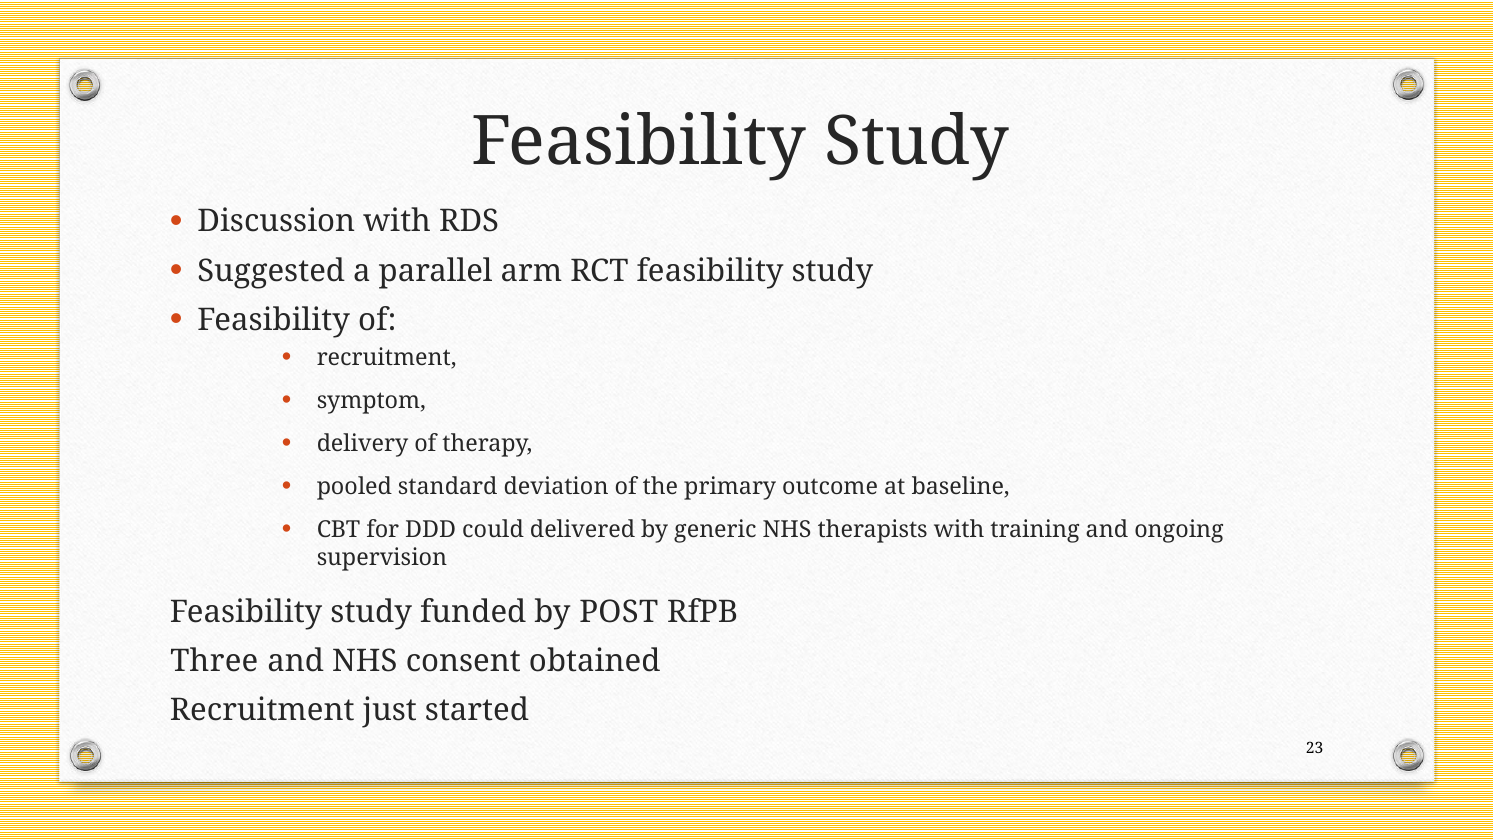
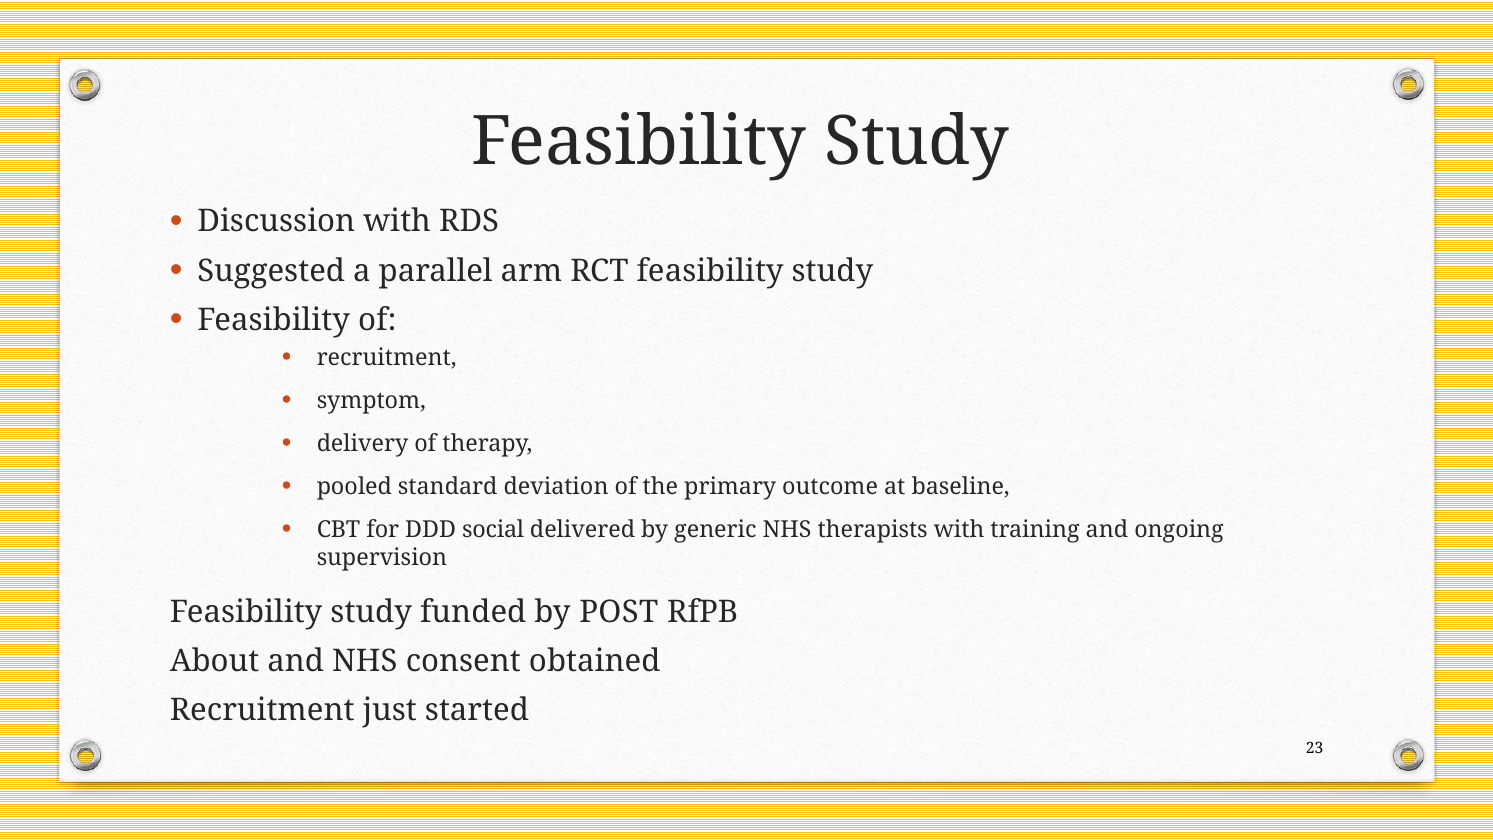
could: could -> social
Three: Three -> About
